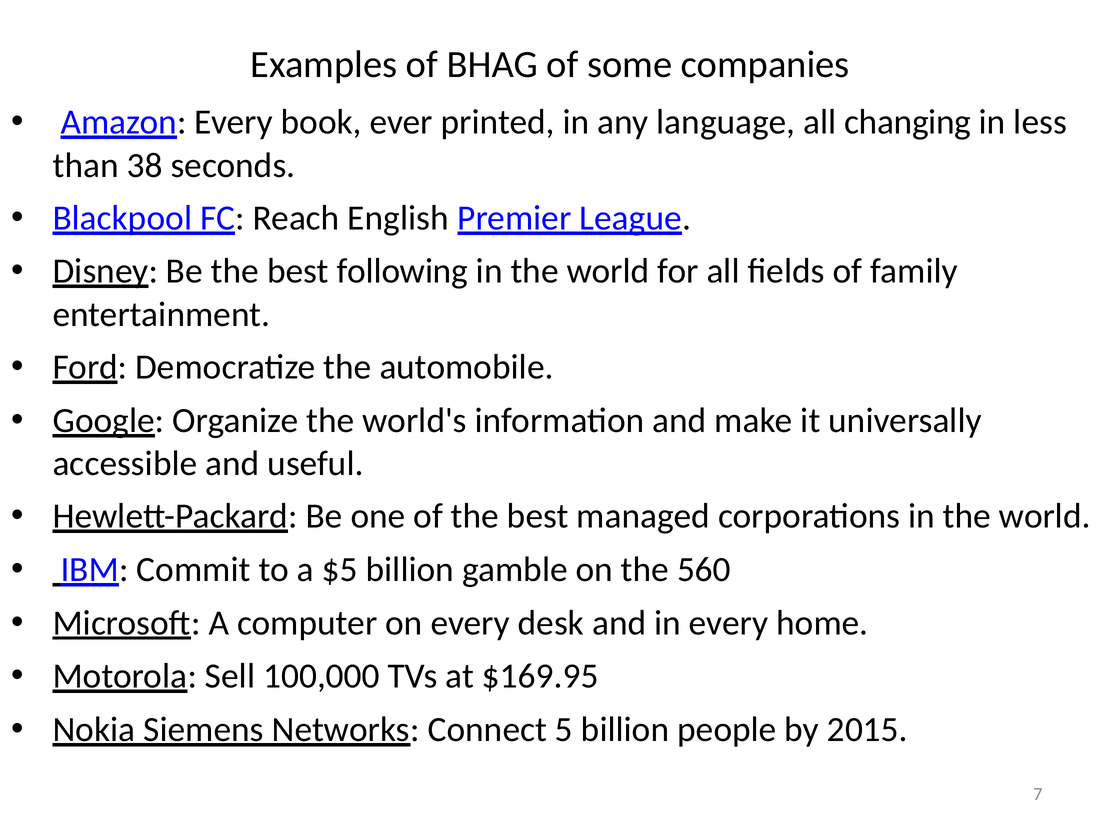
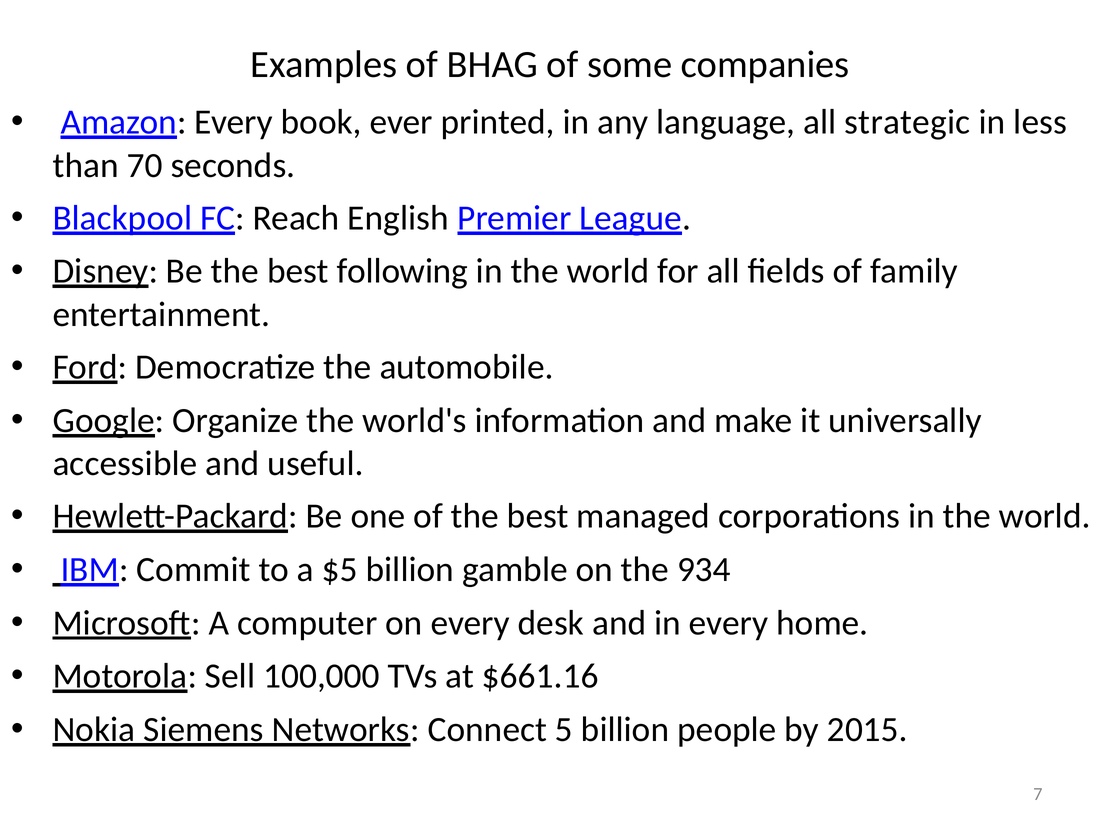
changing: changing -> strategic
38: 38 -> 70
560: 560 -> 934
$169.95: $169.95 -> $661.16
